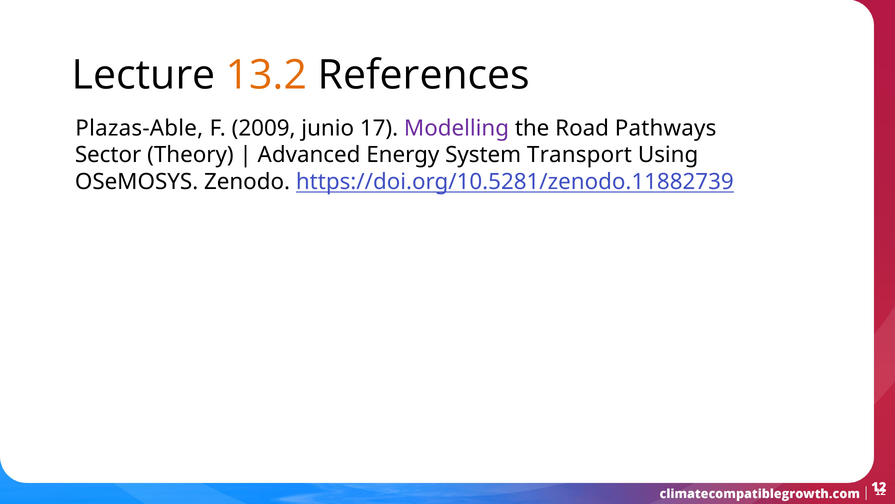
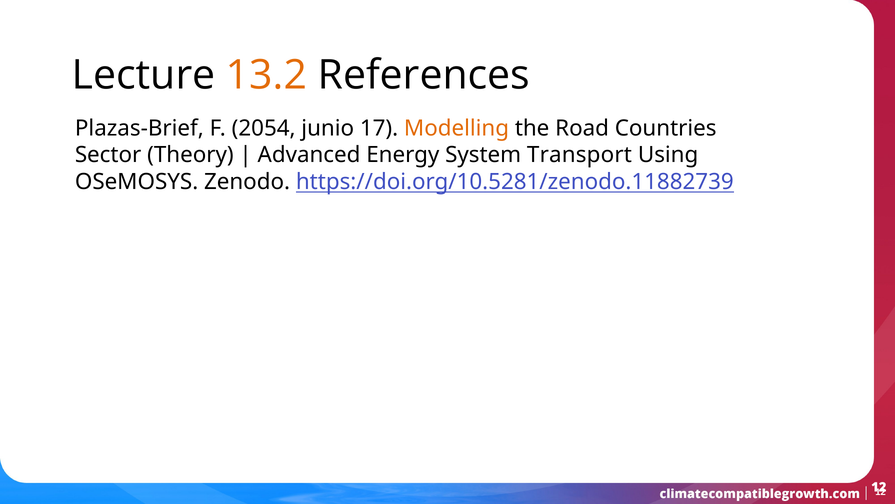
Plazas-Able: Plazas-Able -> Plazas-Brief
2009: 2009 -> 2054
Modelling colour: purple -> orange
Pathways: Pathways -> Countries
